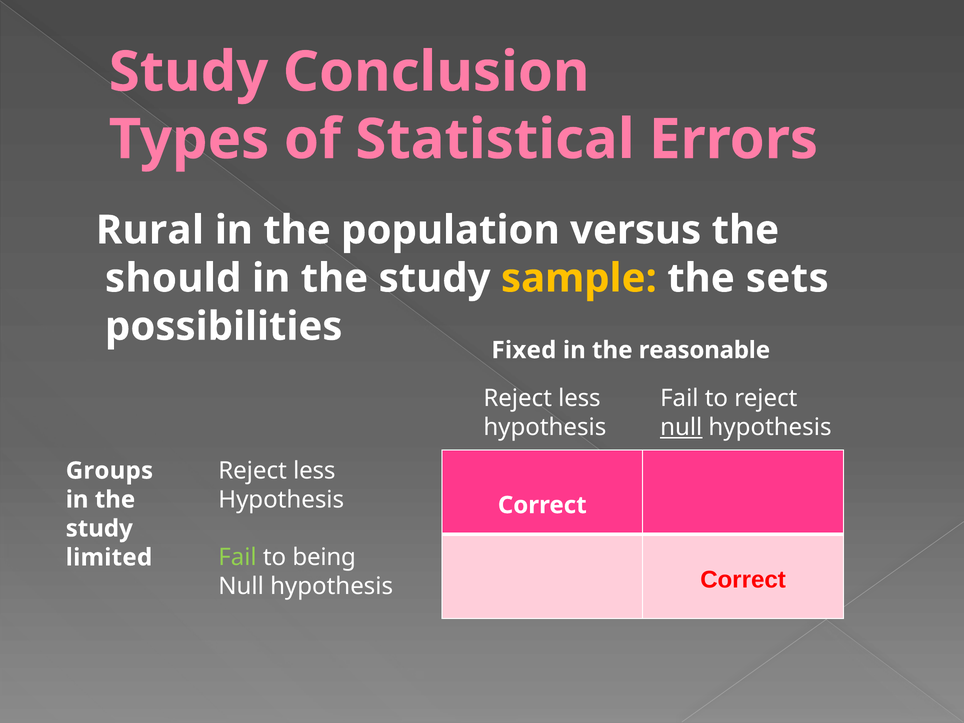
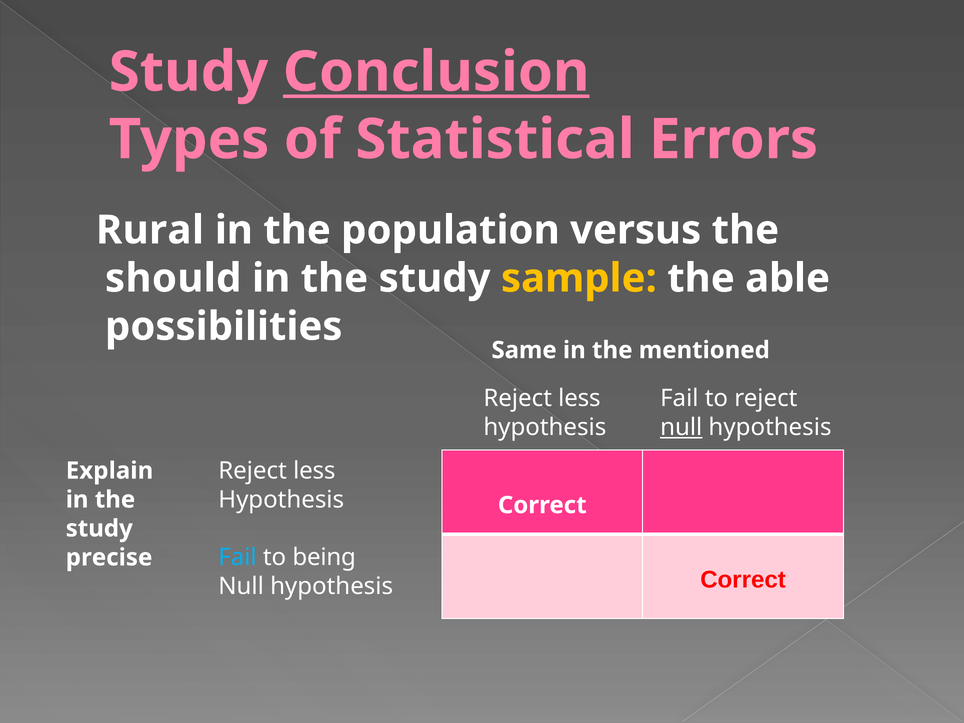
Conclusion underline: none -> present
sets: sets -> able
Fixed: Fixed -> Same
reasonable: reasonable -> mentioned
Groups: Groups -> Explain
Fail at (237, 557) colour: light green -> light blue
limited: limited -> precise
